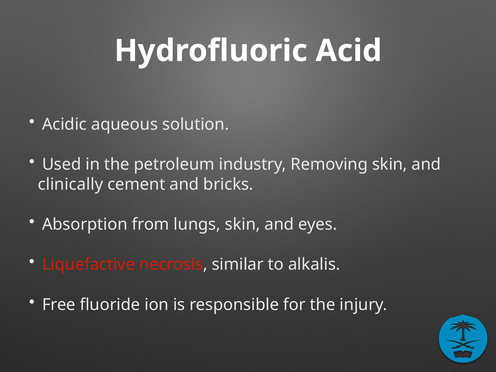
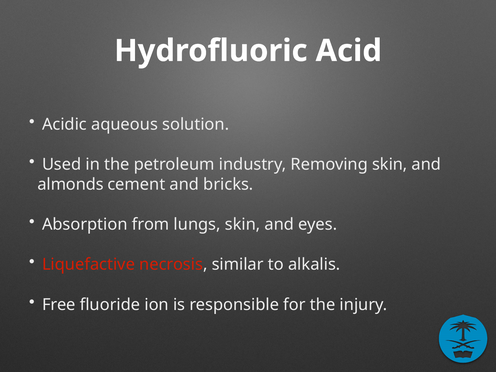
clinically: clinically -> almonds
